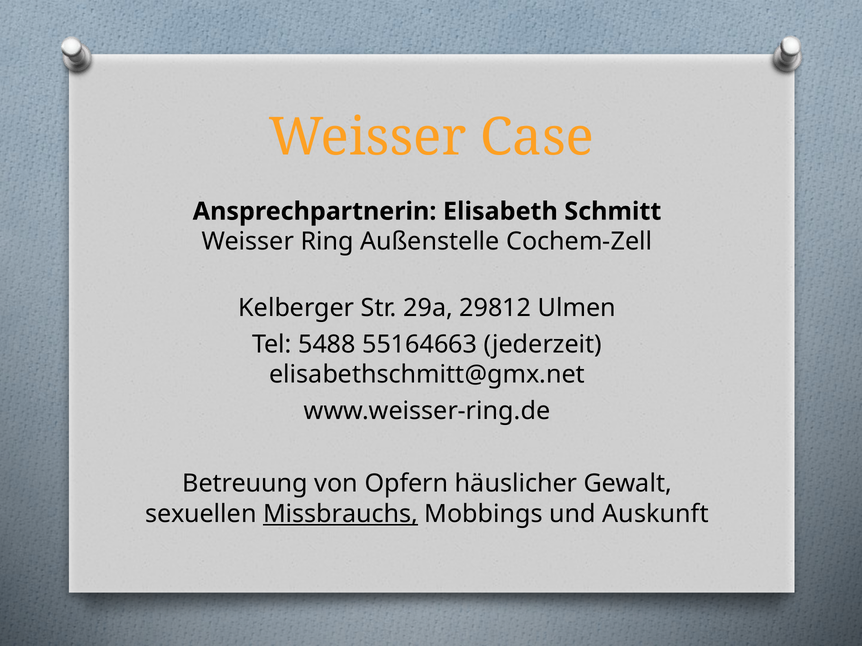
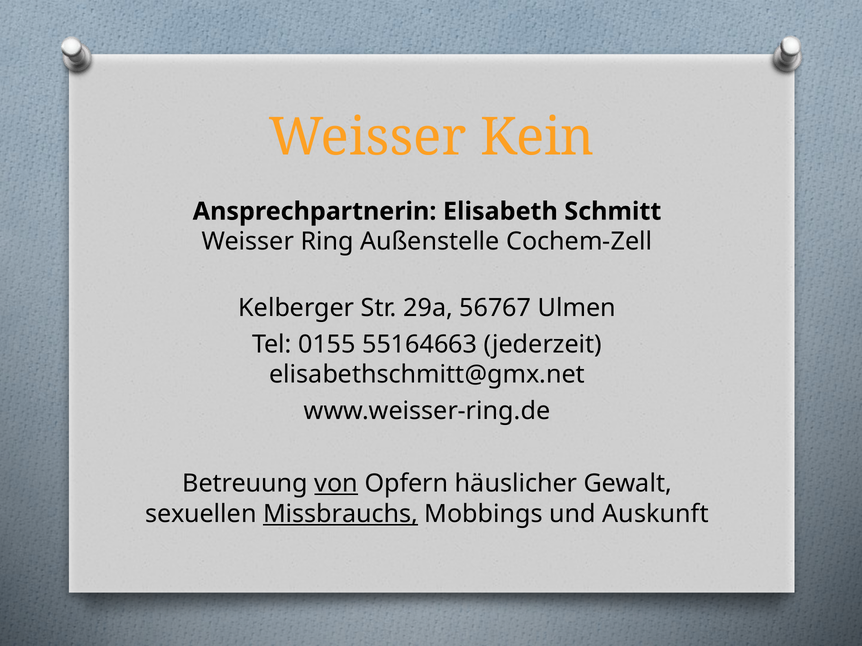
Case: Case -> Kein
29812: 29812 -> 56767
5488: 5488 -> 0155
von underline: none -> present
